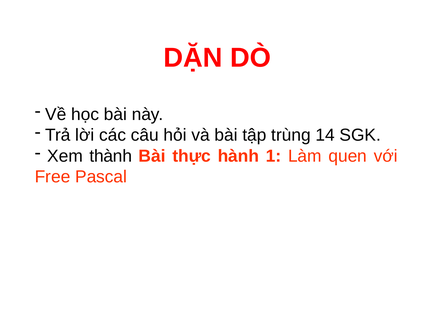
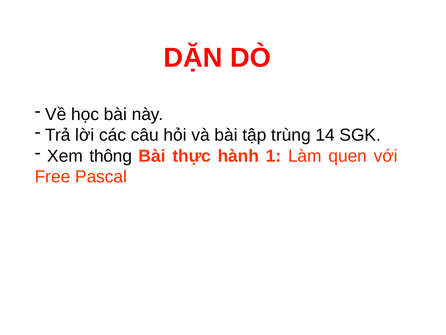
thành: thành -> thông
